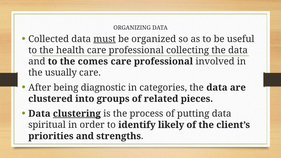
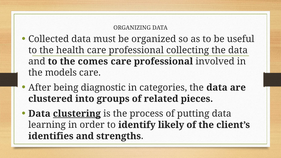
must underline: present -> none
usually: usually -> models
spiritual: spiritual -> learning
priorities: priorities -> identifies
